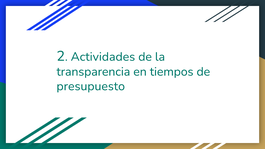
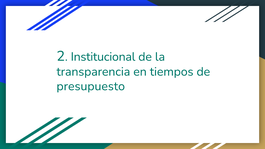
Actividades: Actividades -> Institucional
